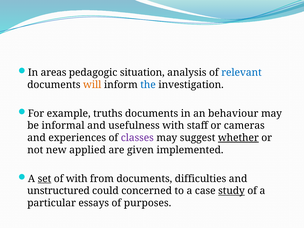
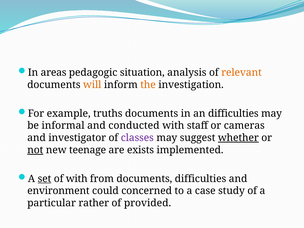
relevant colour: blue -> orange
the colour: blue -> orange
an behaviour: behaviour -> difficulties
usefulness: usefulness -> conducted
experiences: experiences -> investigator
not underline: none -> present
applied: applied -> teenage
given: given -> exists
unstructured: unstructured -> environment
study underline: present -> none
essays: essays -> rather
purposes: purposes -> provided
